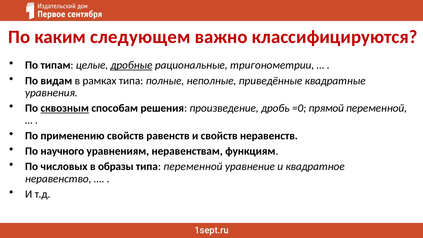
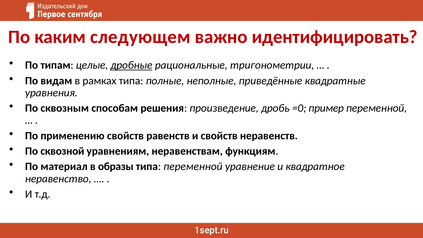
классифицируются: классифицируются -> идентифицировать
сквозным underline: present -> none
прямой: прямой -> пример
научного: научного -> сквозной
числовых: числовых -> материал
